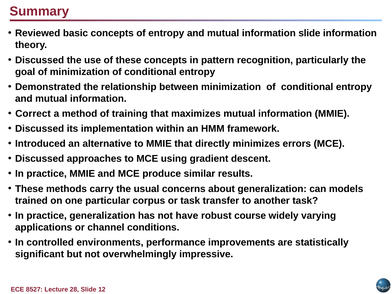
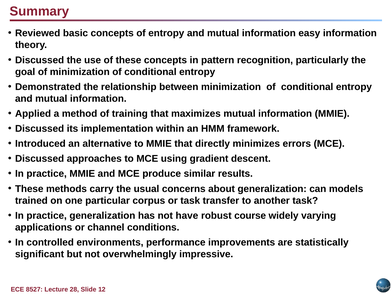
information slide: slide -> easy
Correct: Correct -> Applied
